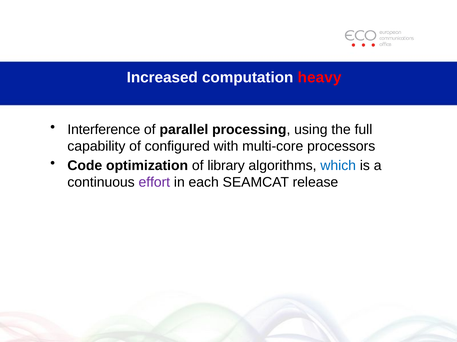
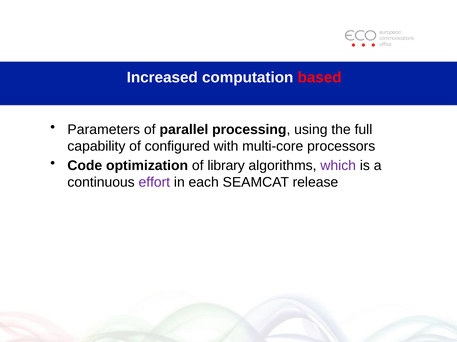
heavy: heavy -> based
Interference: Interference -> Parameters
which colour: blue -> purple
